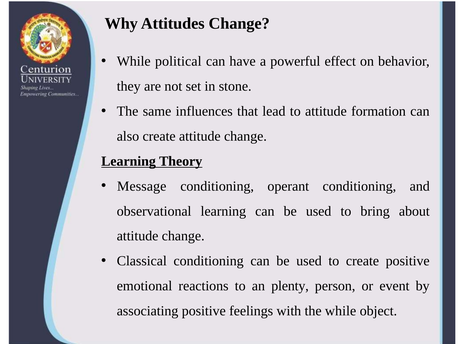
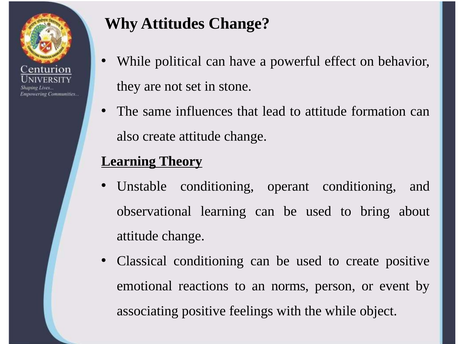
Message: Message -> Unstable
plenty: plenty -> norms
